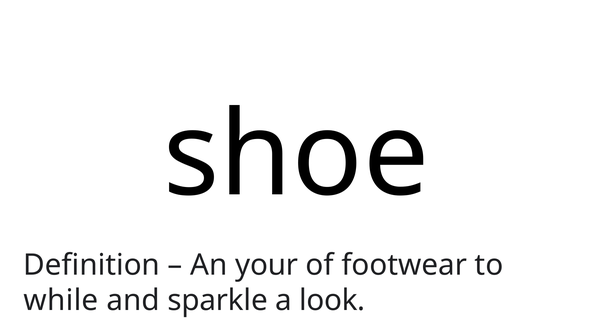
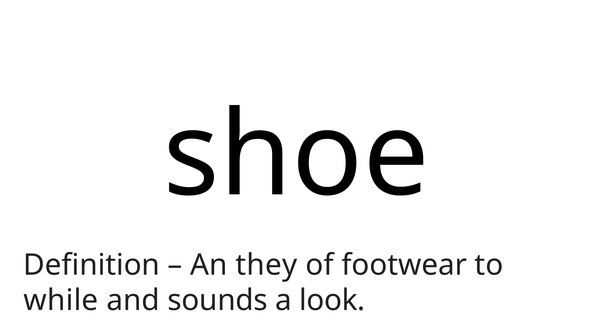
your: your -> they
sparkle: sparkle -> sounds
